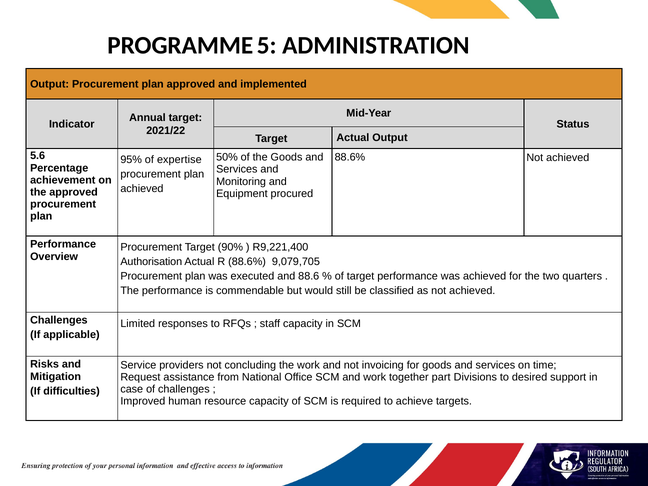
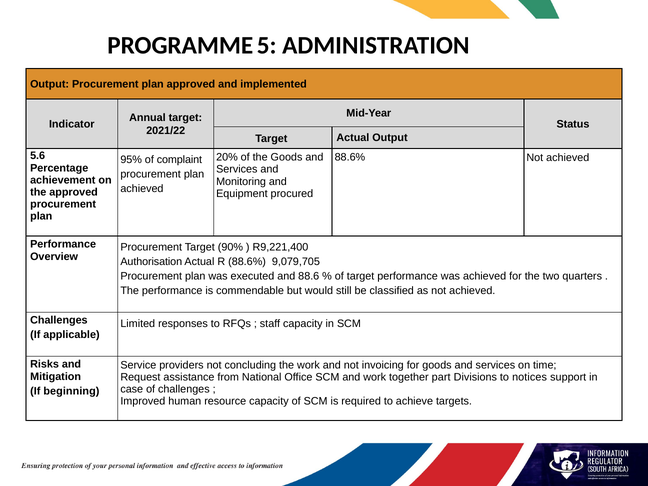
50%: 50% -> 20%
expertise: expertise -> complaint
desired: desired -> notices
difficulties: difficulties -> beginning
